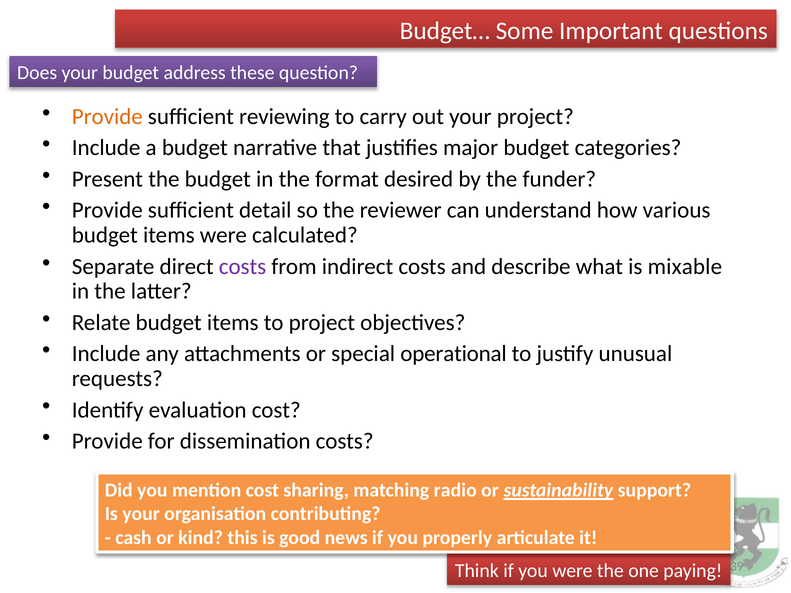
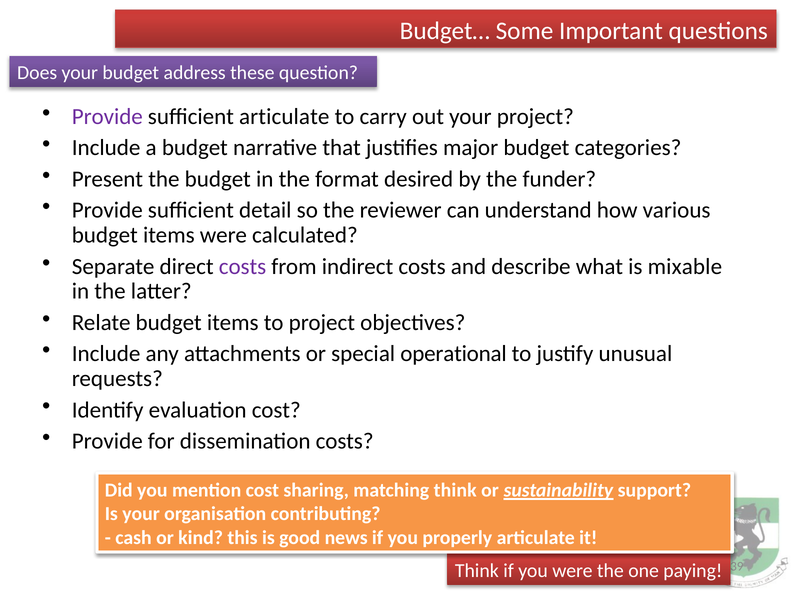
Provide at (107, 117) colour: orange -> purple
sufficient reviewing: reviewing -> articulate
matching radio: radio -> think
